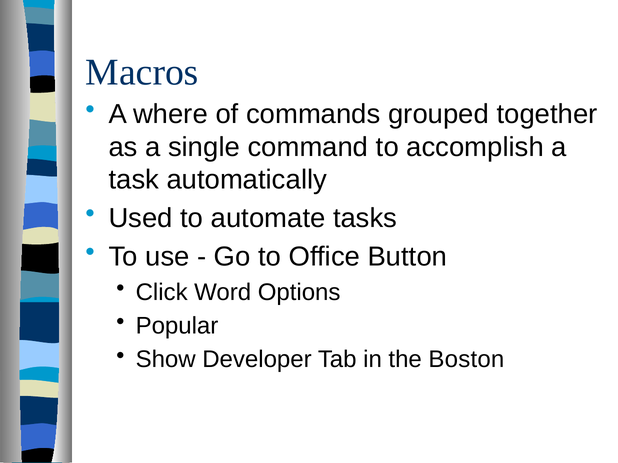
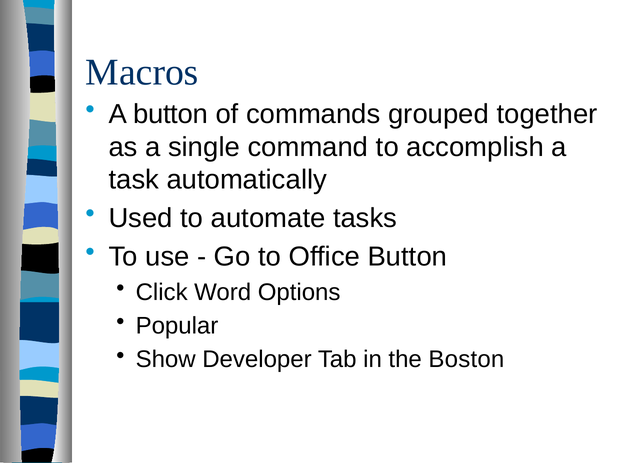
A where: where -> button
